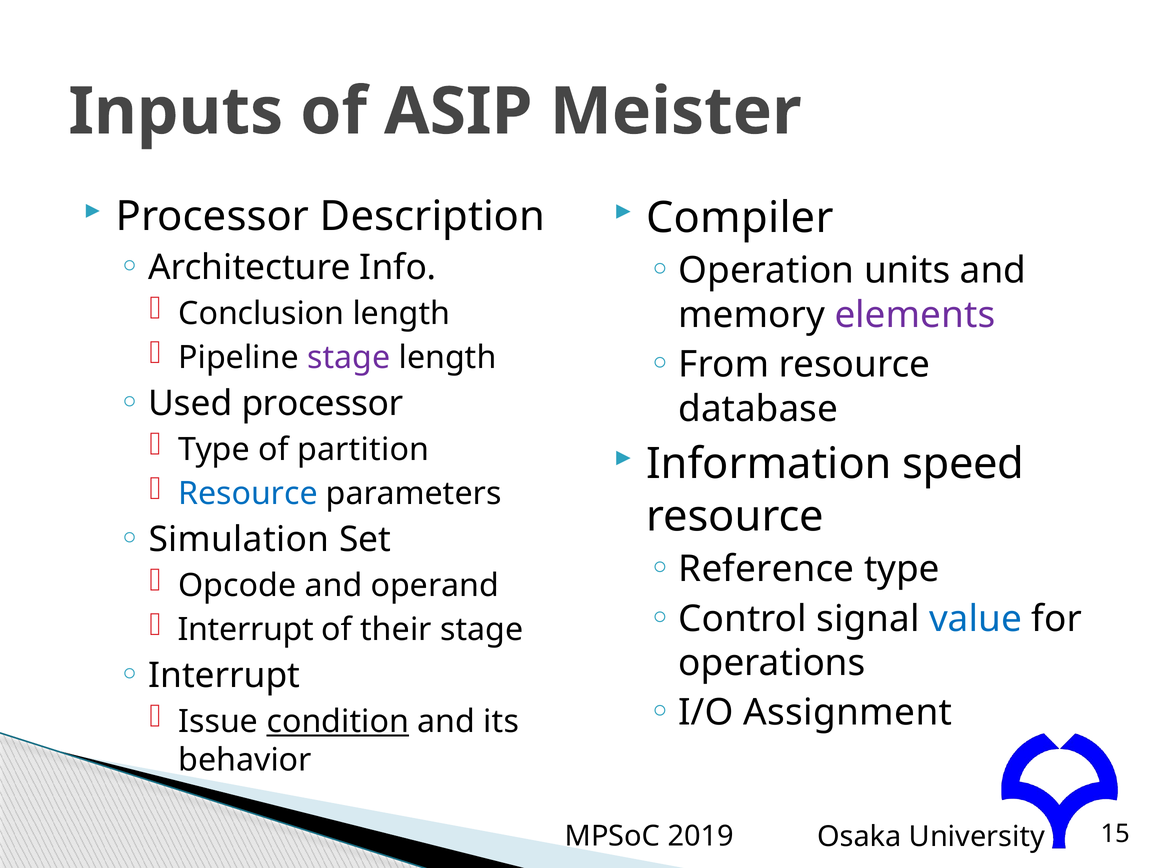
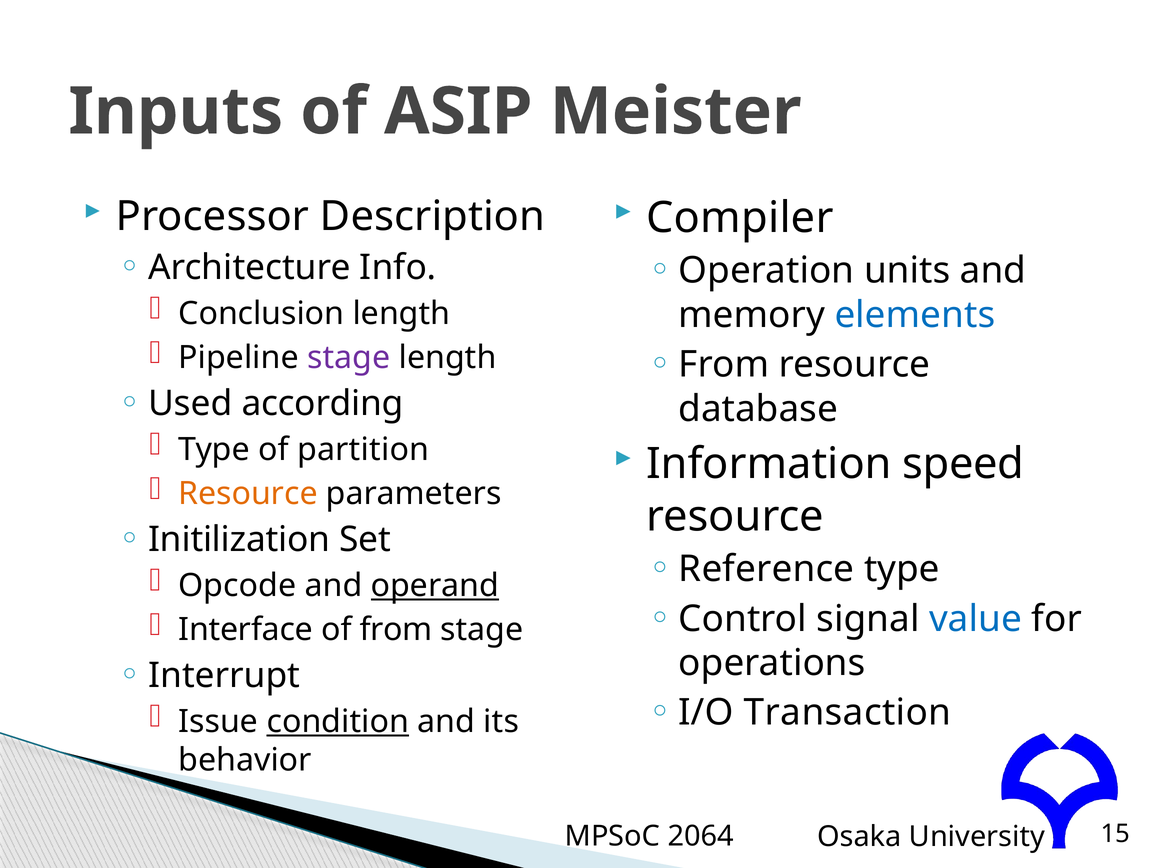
elements colour: purple -> blue
Used processor: processor -> according
Resource at (248, 494) colour: blue -> orange
Simulation: Simulation -> Initilization
operand underline: none -> present
Interrupt at (246, 630): Interrupt -> Interface
of their: their -> from
Assignment: Assignment -> Transaction
2019: 2019 -> 2064
